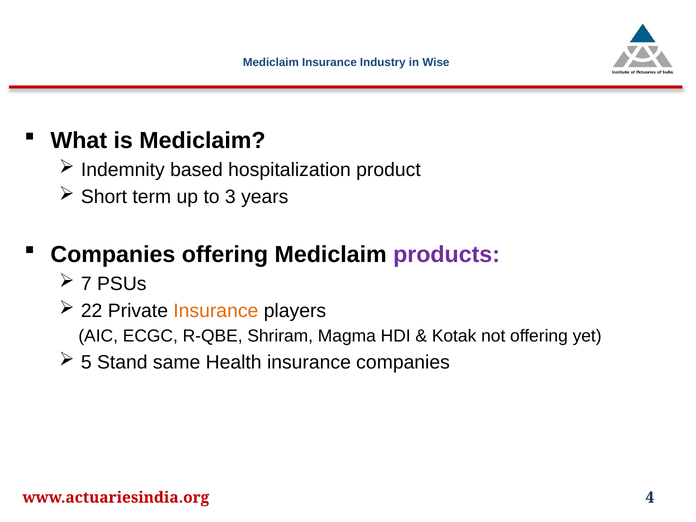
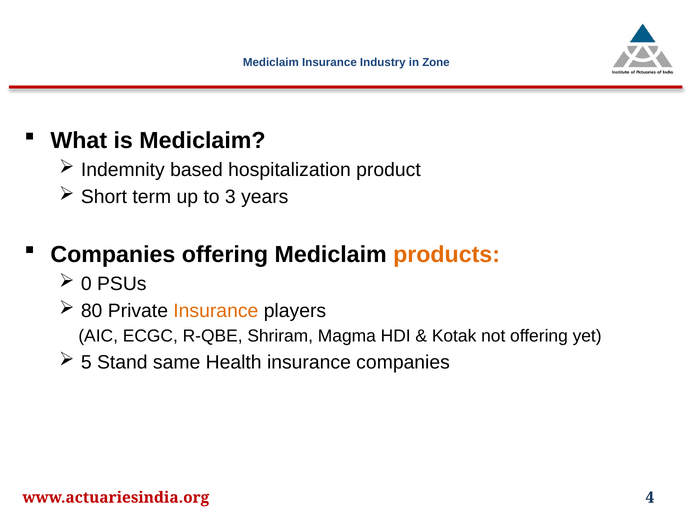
Wise: Wise -> Zone
products colour: purple -> orange
7: 7 -> 0
22: 22 -> 80
